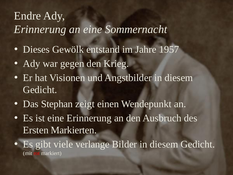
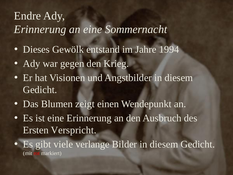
1957: 1957 -> 1994
Stephan: Stephan -> Blumen
Markierten: Markierten -> Verspricht
